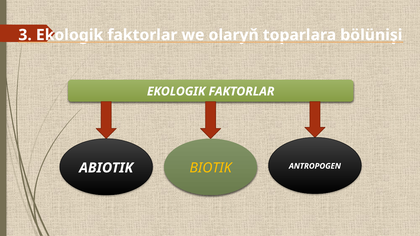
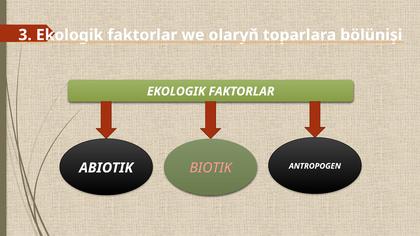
BIOTIK colour: yellow -> pink
